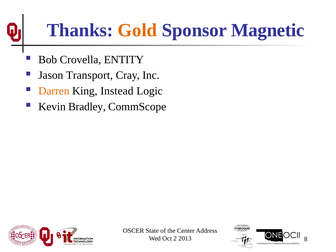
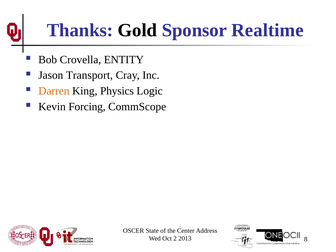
Gold colour: orange -> black
Magnetic: Magnetic -> Realtime
Instead: Instead -> Physics
Bradley: Bradley -> Forcing
